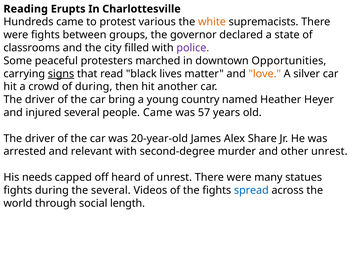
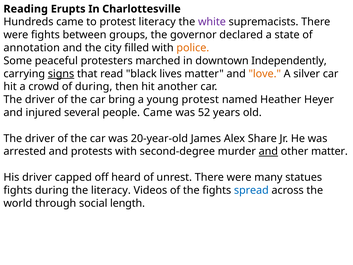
protest various: various -> literacy
white colour: orange -> purple
classrooms: classrooms -> annotation
police colour: purple -> orange
Opportunities: Opportunities -> Independently
young country: country -> protest
57: 57 -> 52
relevant: relevant -> protests
and at (268, 151) underline: none -> present
other unrest: unrest -> matter
His needs: needs -> driver
the several: several -> literacy
